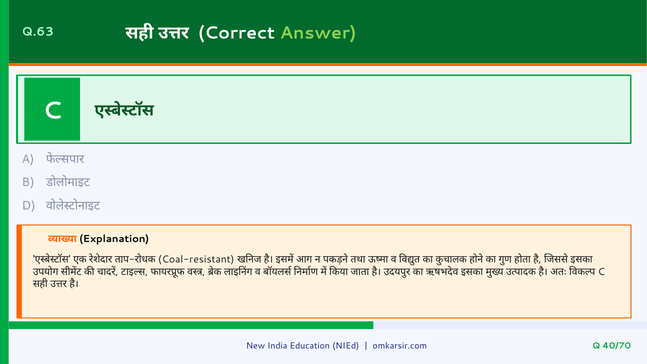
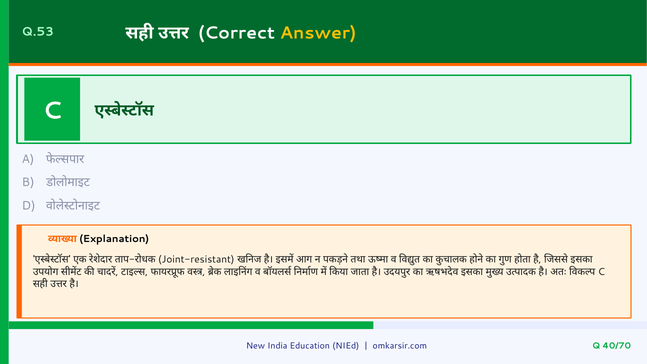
Q.63: Q.63 -> Q.53
Answer colour: light green -> yellow
Coal-resistant: Coal-resistant -> Joint-resistant
